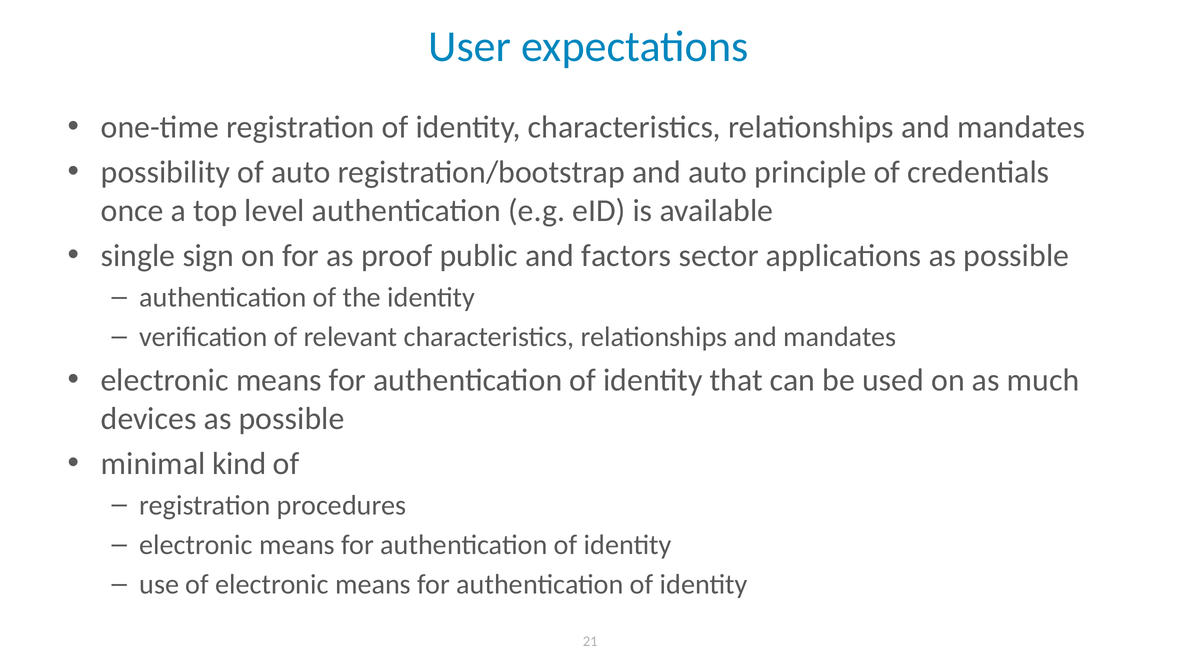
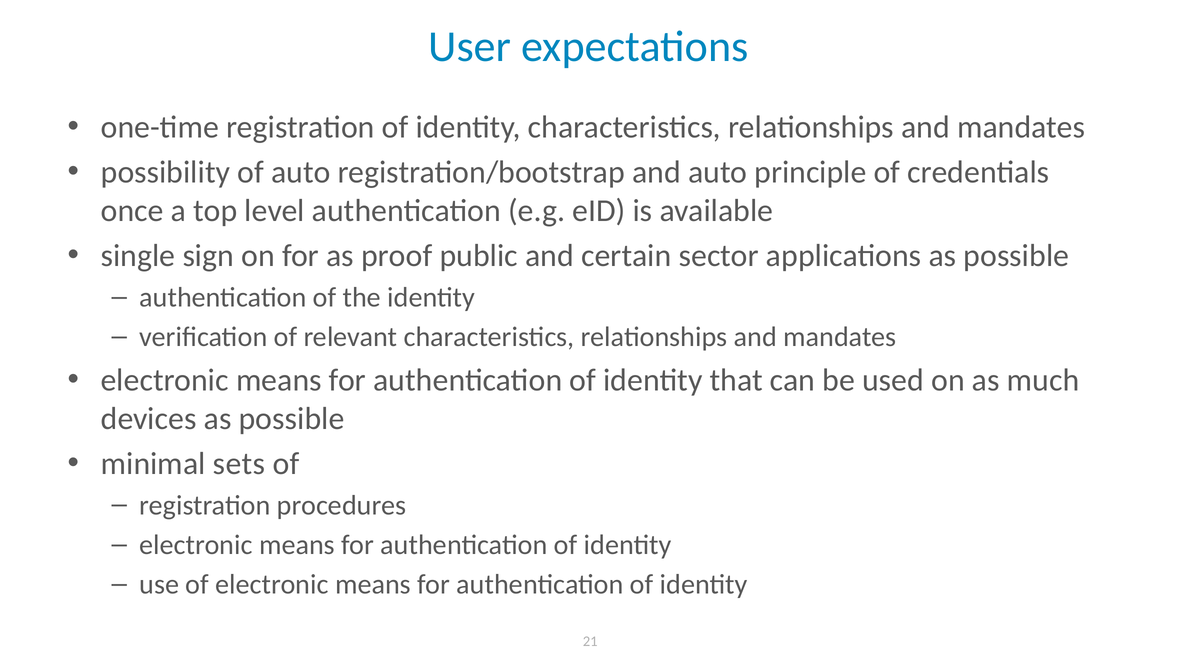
factors: factors -> certain
kind: kind -> sets
